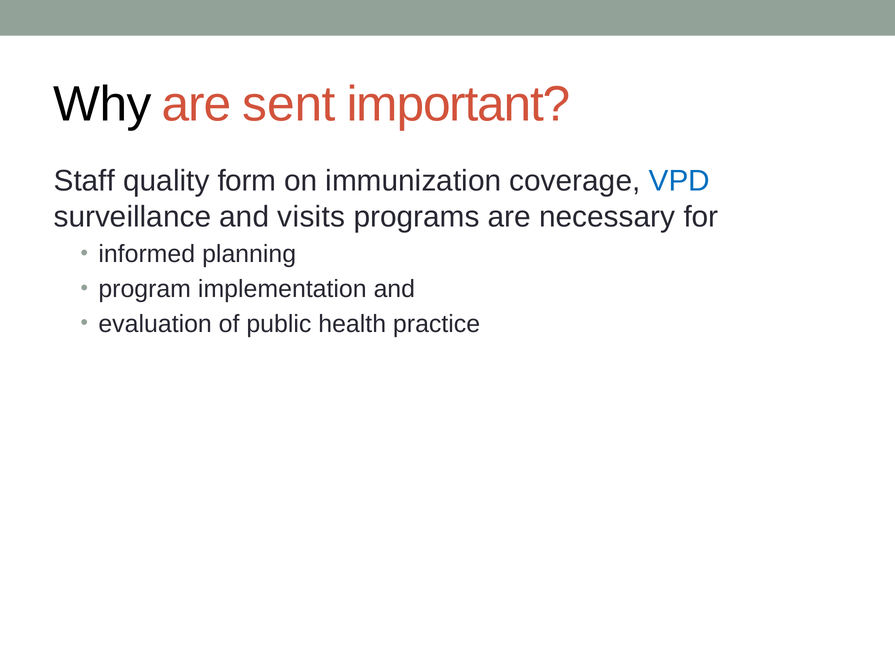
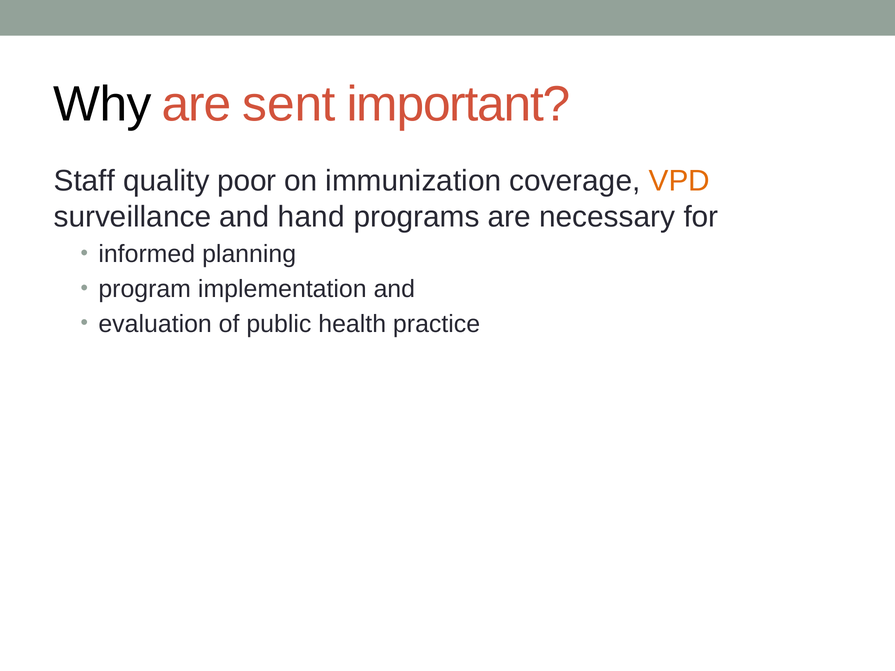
form: form -> poor
VPD colour: blue -> orange
visits: visits -> hand
